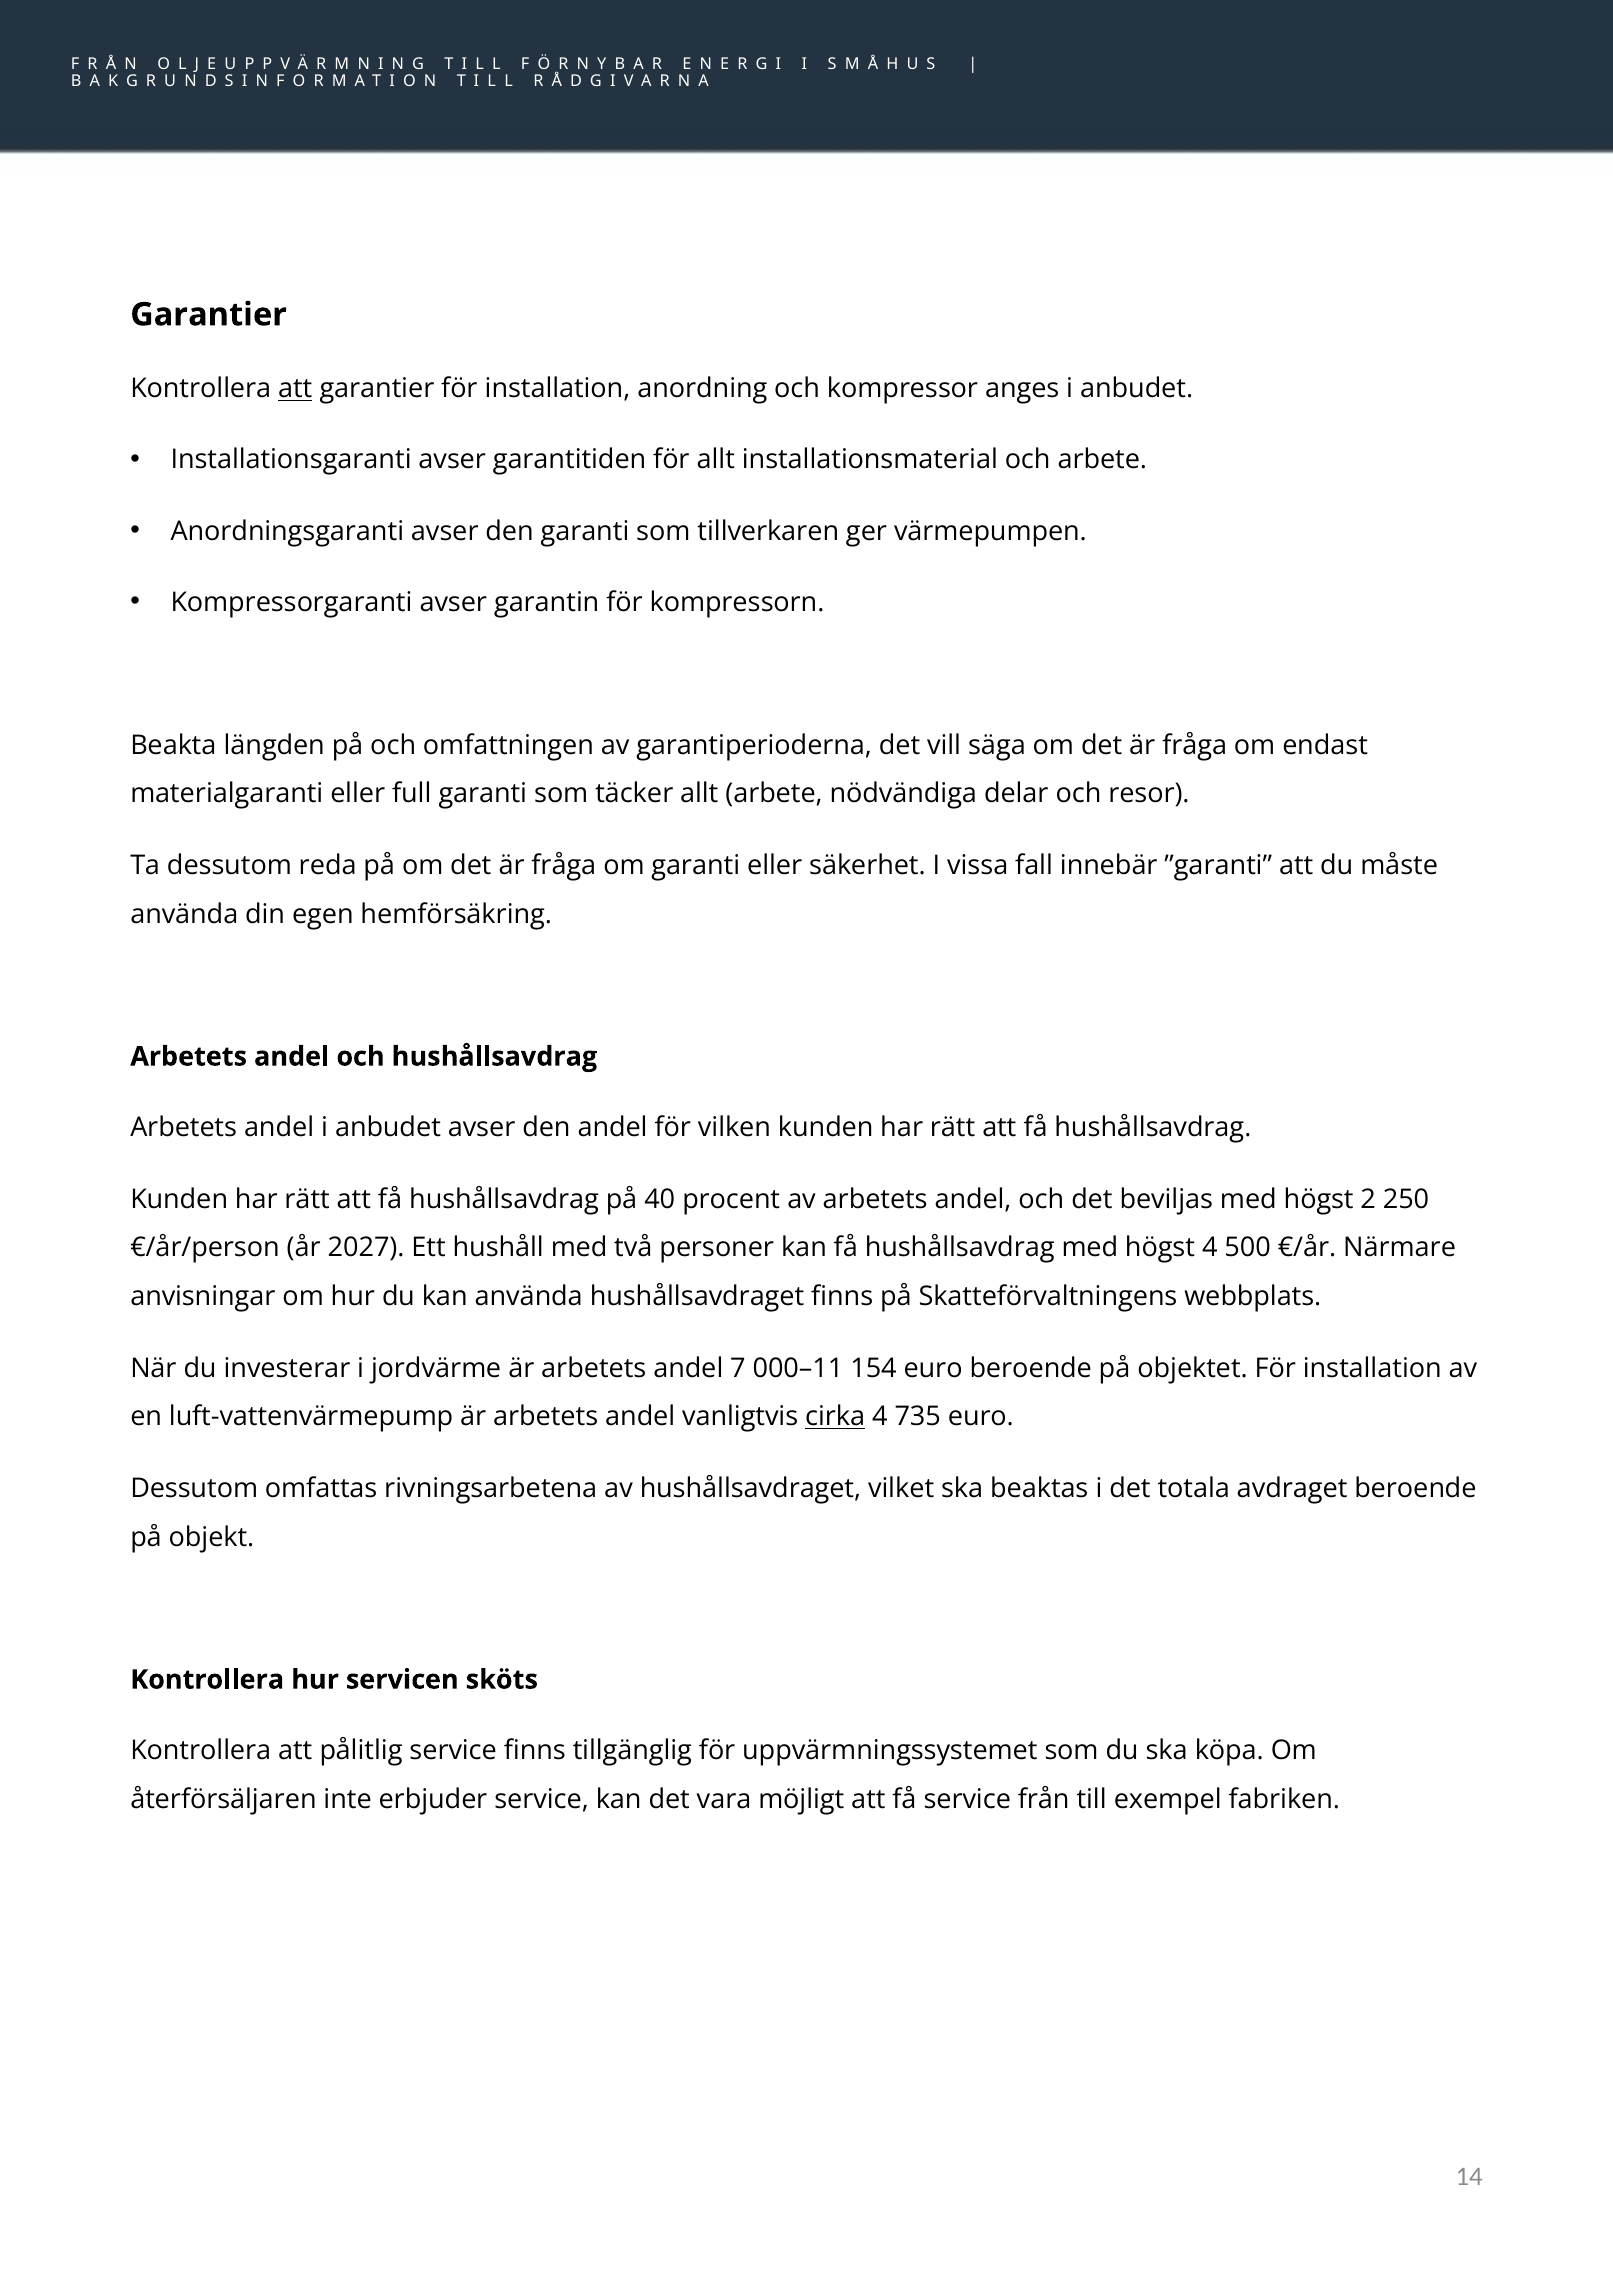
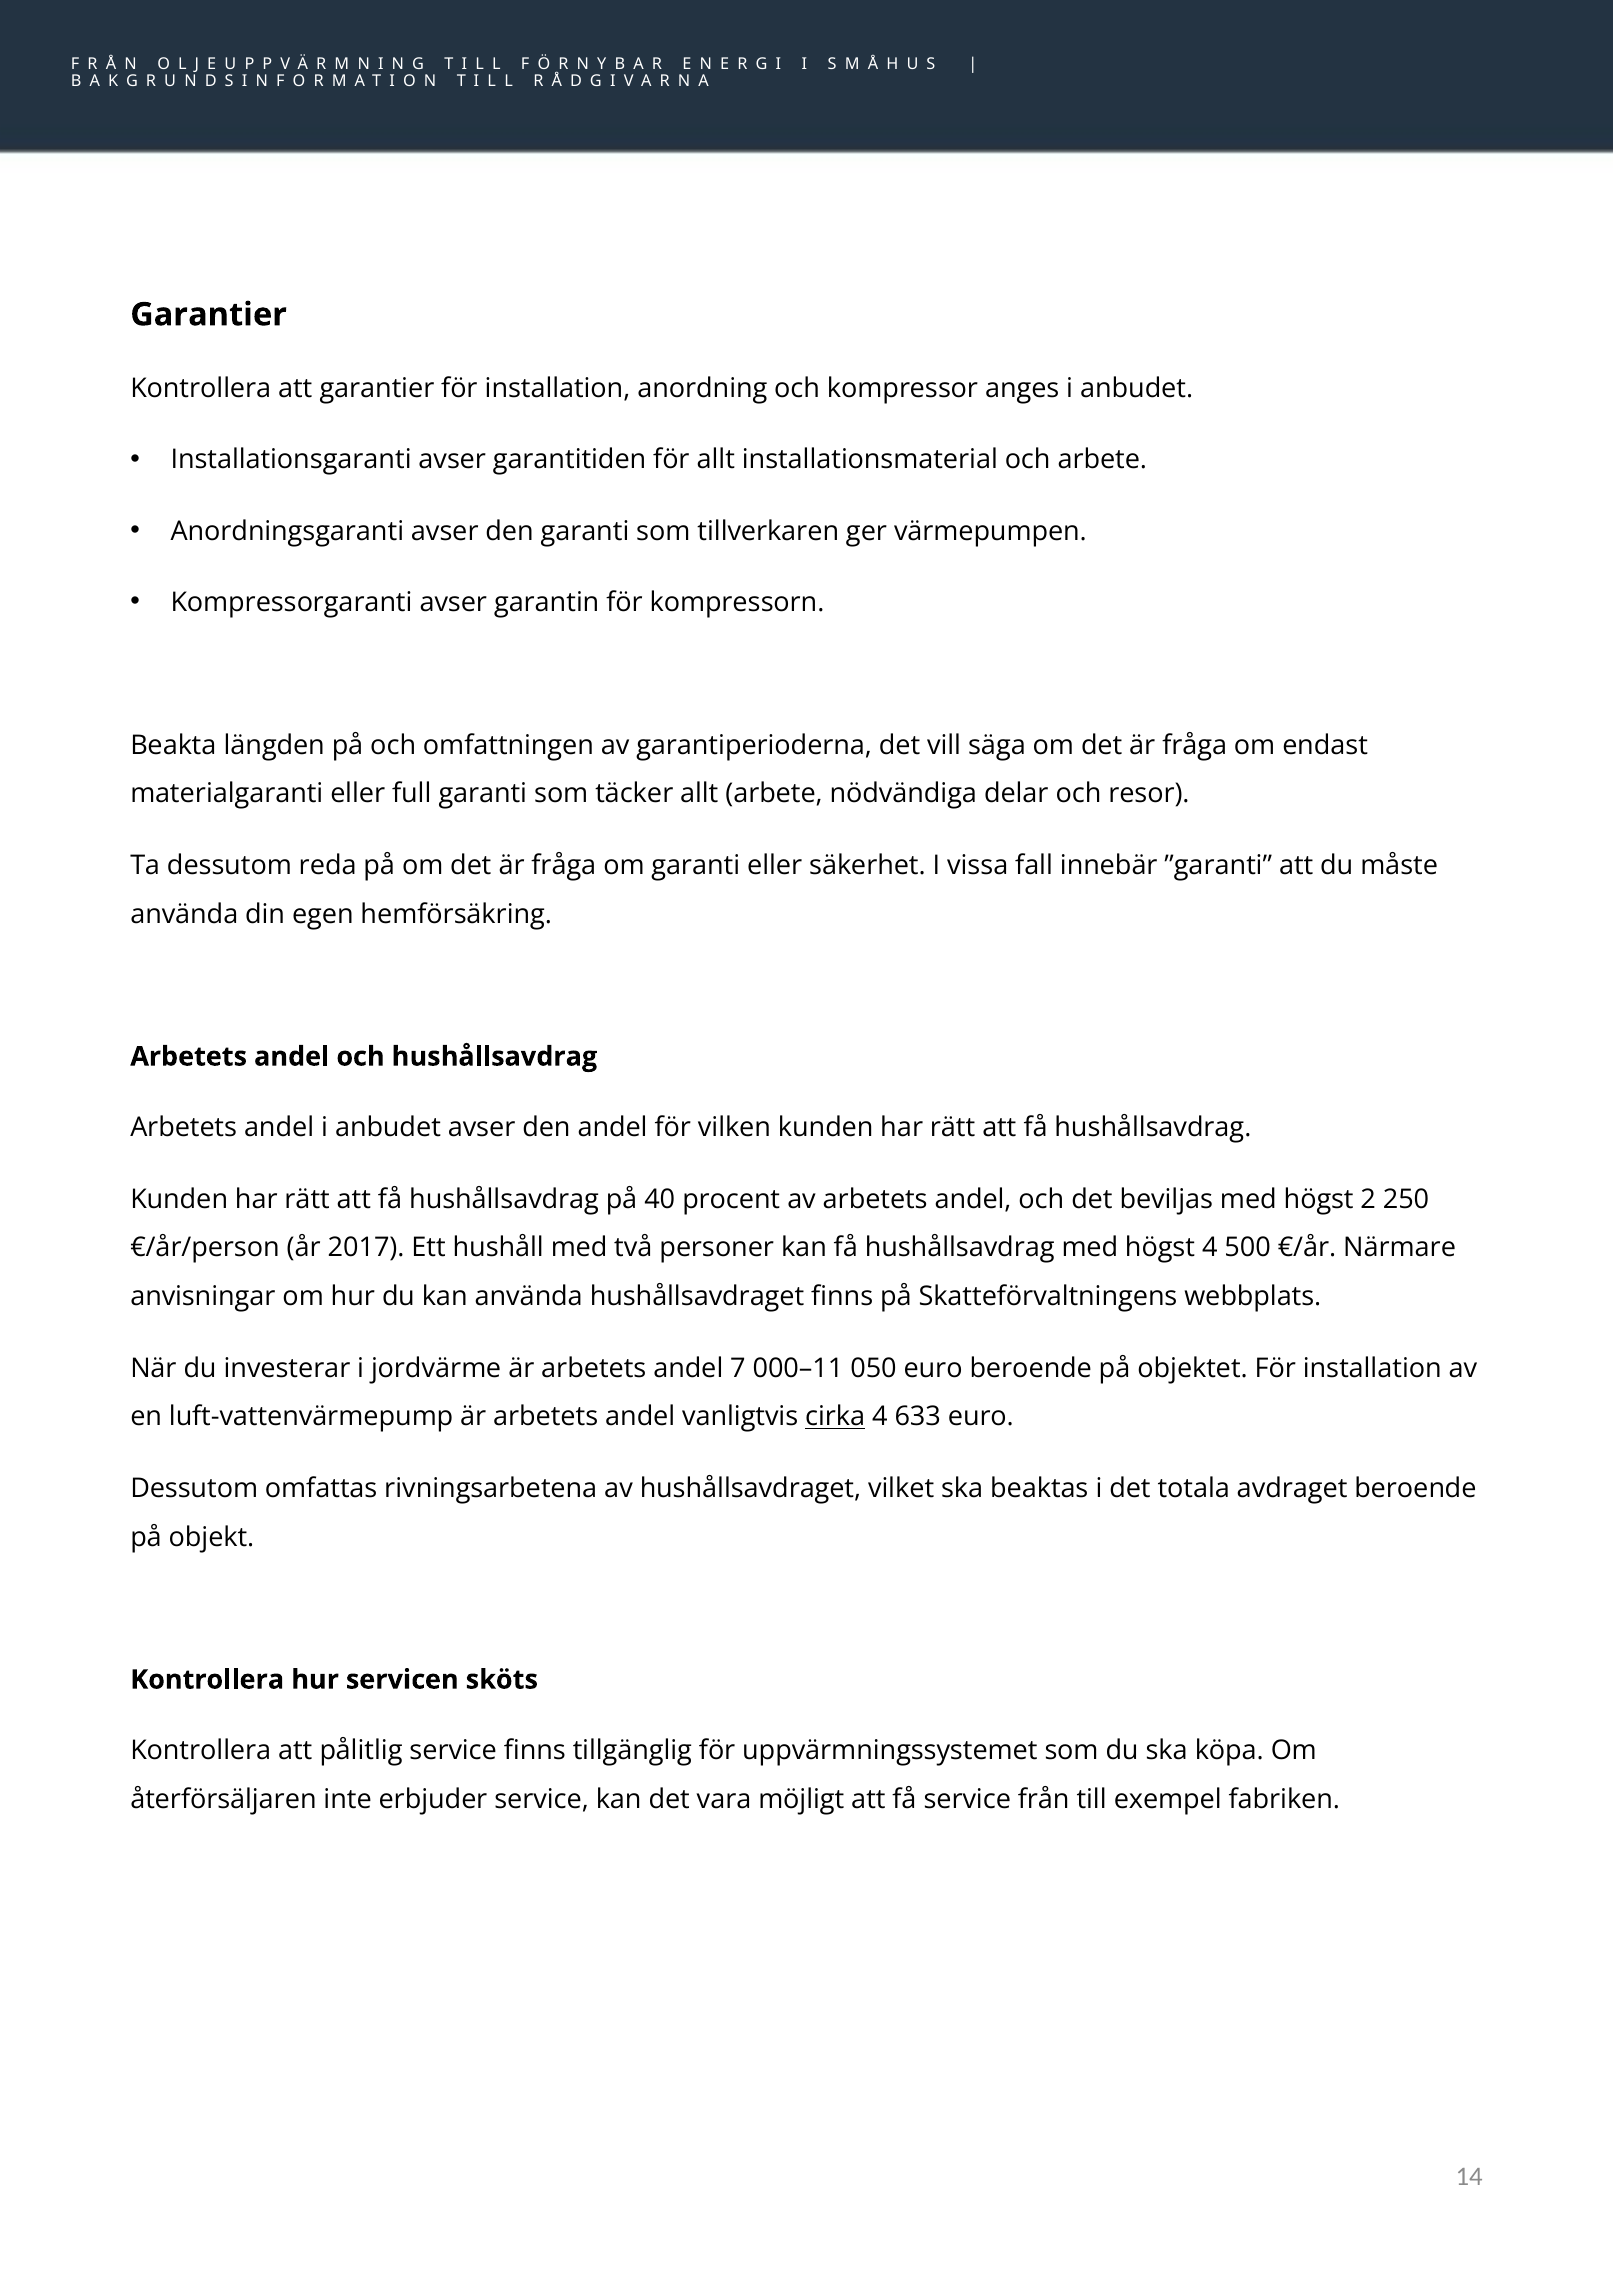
att at (295, 389) underline: present -> none
2027: 2027 -> 2017
154: 154 -> 050
735: 735 -> 633
